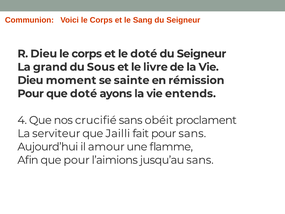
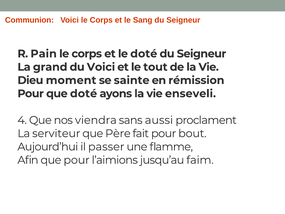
R Dieu: Dieu -> Pain
du Sous: Sous -> Voici
livre: livre -> tout
entends: entends -> enseveli
crucifié: crucifié -> viendra
obéit: obéit -> aussi
Jailli: Jailli -> Père
pour sans: sans -> bout
amour: amour -> passer
jusqu’au sans: sans -> faim
